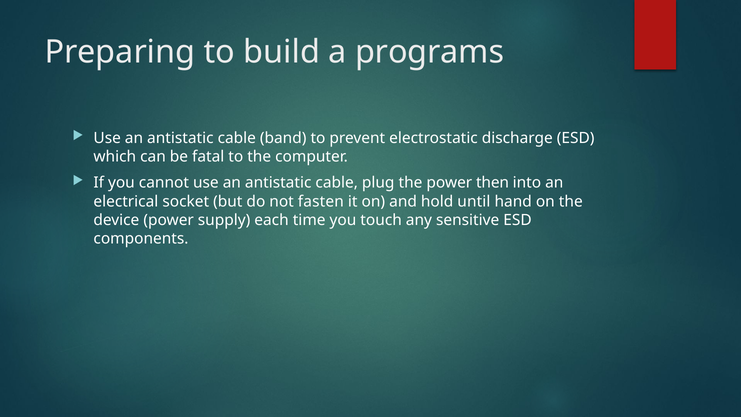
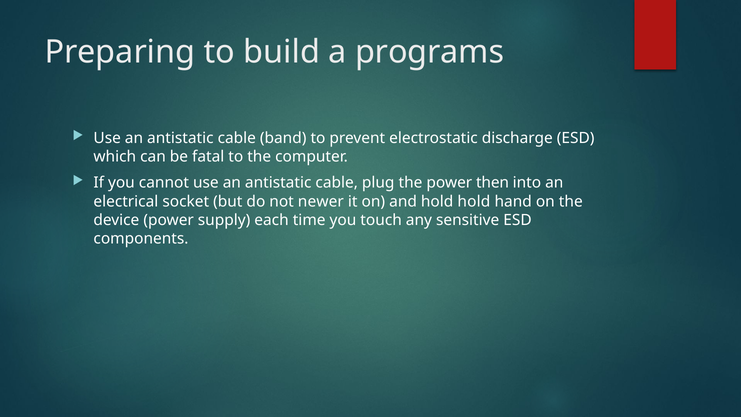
fasten: fasten -> newer
hold until: until -> hold
